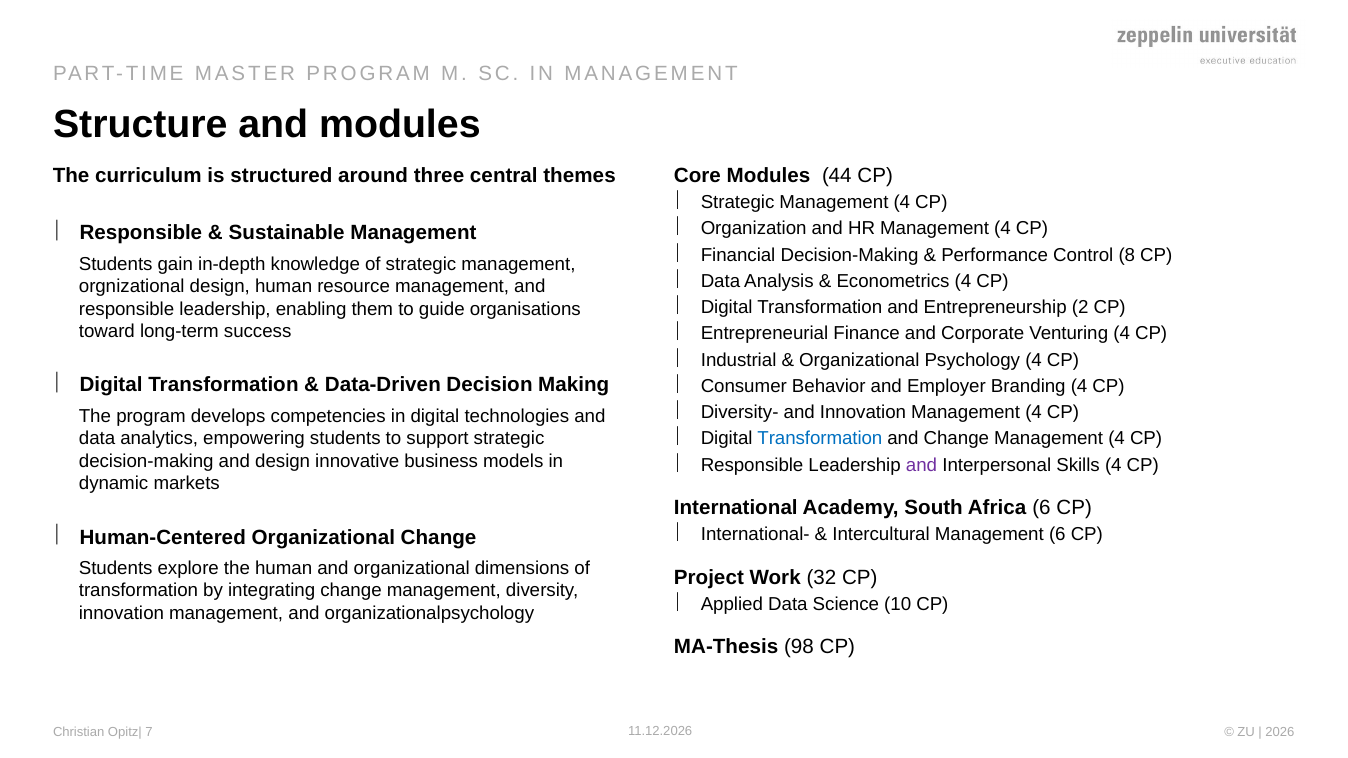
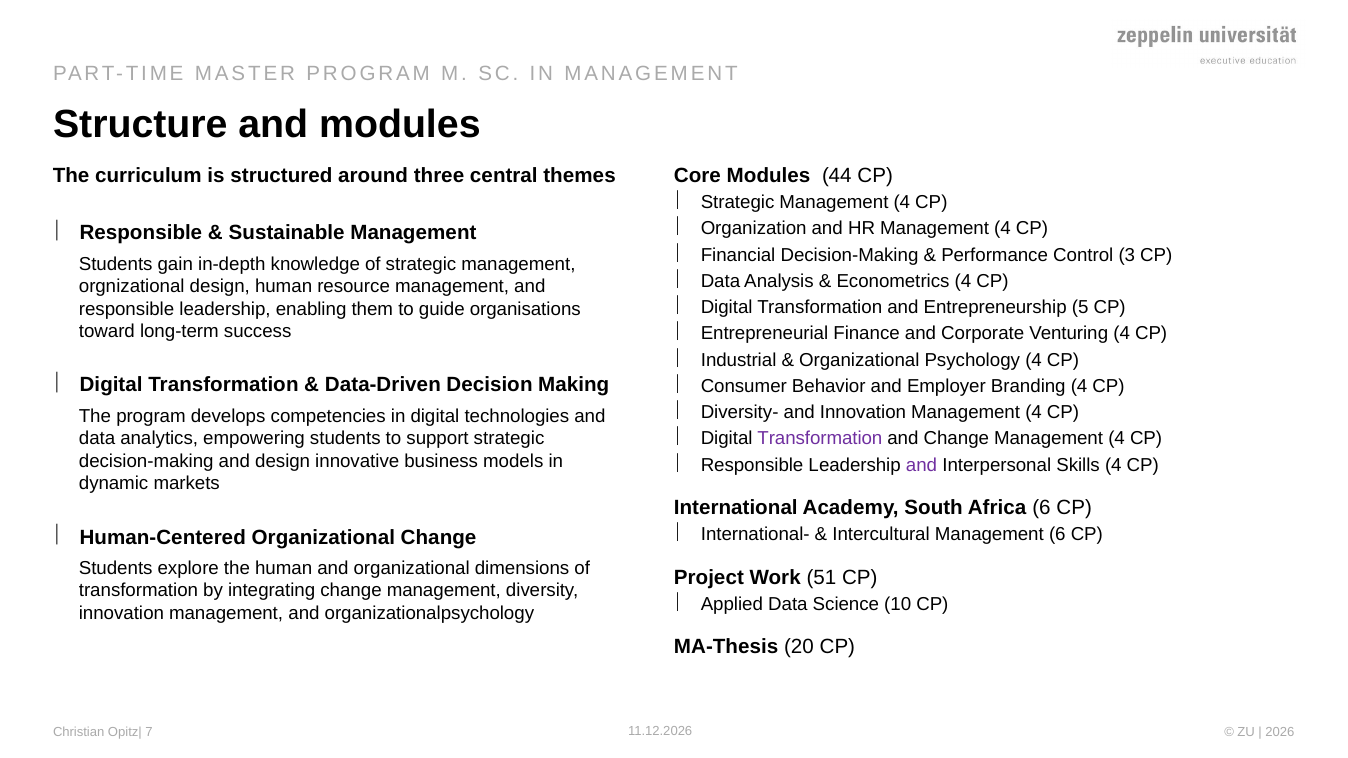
8: 8 -> 3
2: 2 -> 5
Transformation at (820, 439) colour: blue -> purple
32: 32 -> 51
98: 98 -> 20
